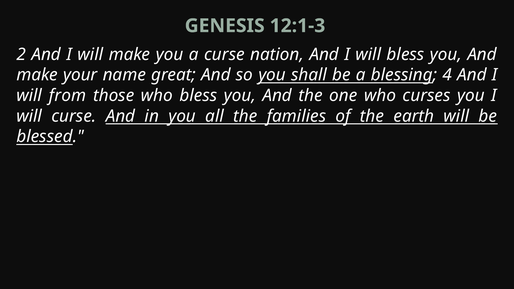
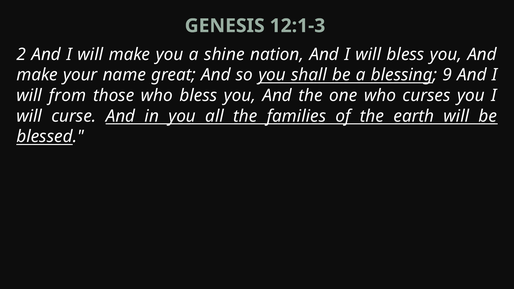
a curse: curse -> shine
4: 4 -> 9
